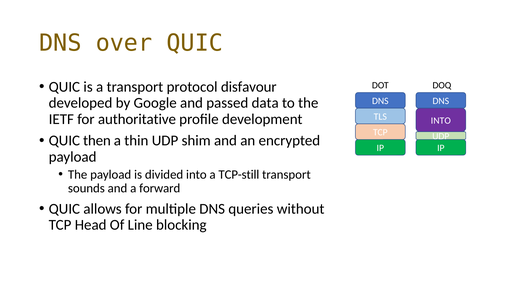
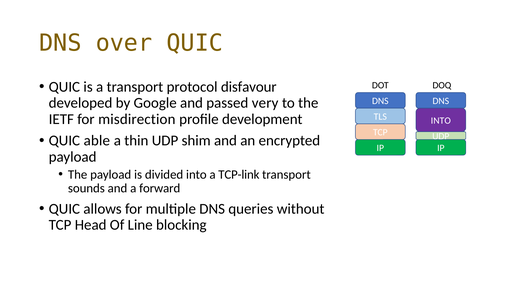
data: data -> very
authoritative: authoritative -> misdirection
then: then -> able
TCP-still: TCP-still -> TCP-link
